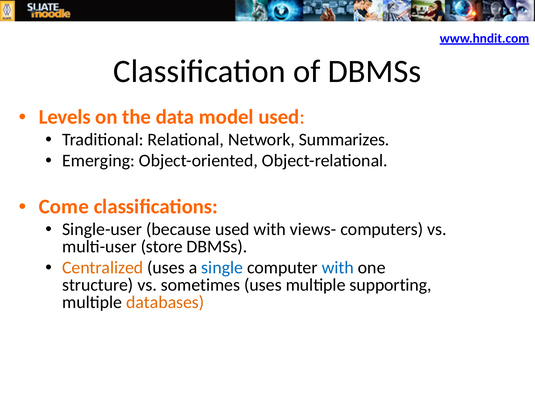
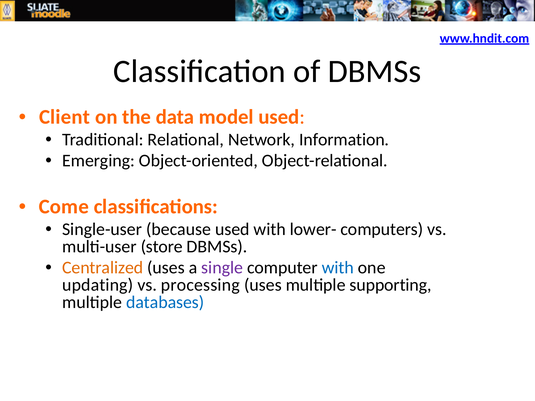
Levels: Levels -> Client
Summarizes: Summarizes -> Information
views-: views- -> lower-
single colour: blue -> purple
structure: structure -> updating
sometimes: sometimes -> processing
databases colour: orange -> blue
